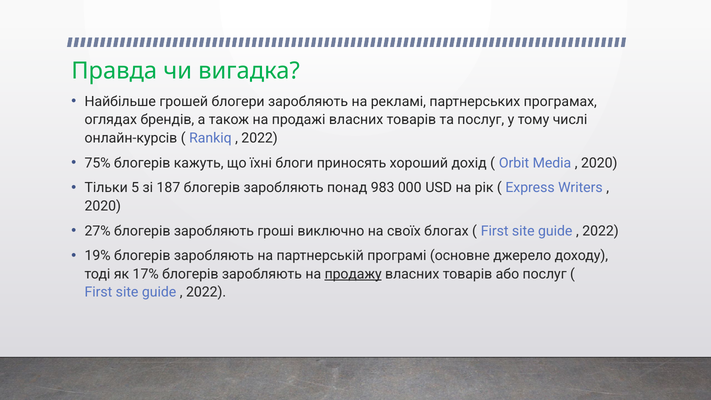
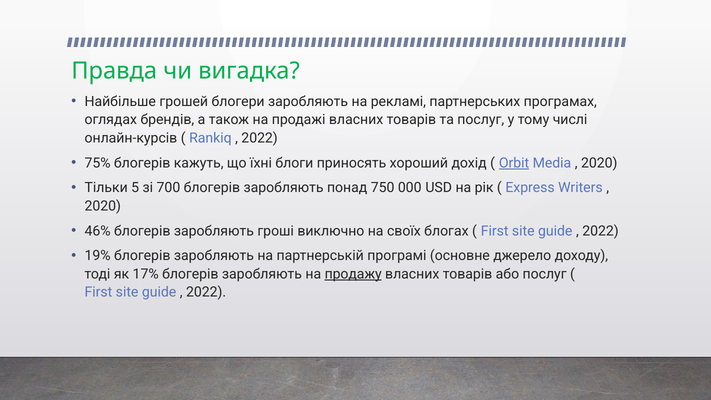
Orbit underline: none -> present
187: 187 -> 700
983: 983 -> 750
27%: 27% -> 46%
